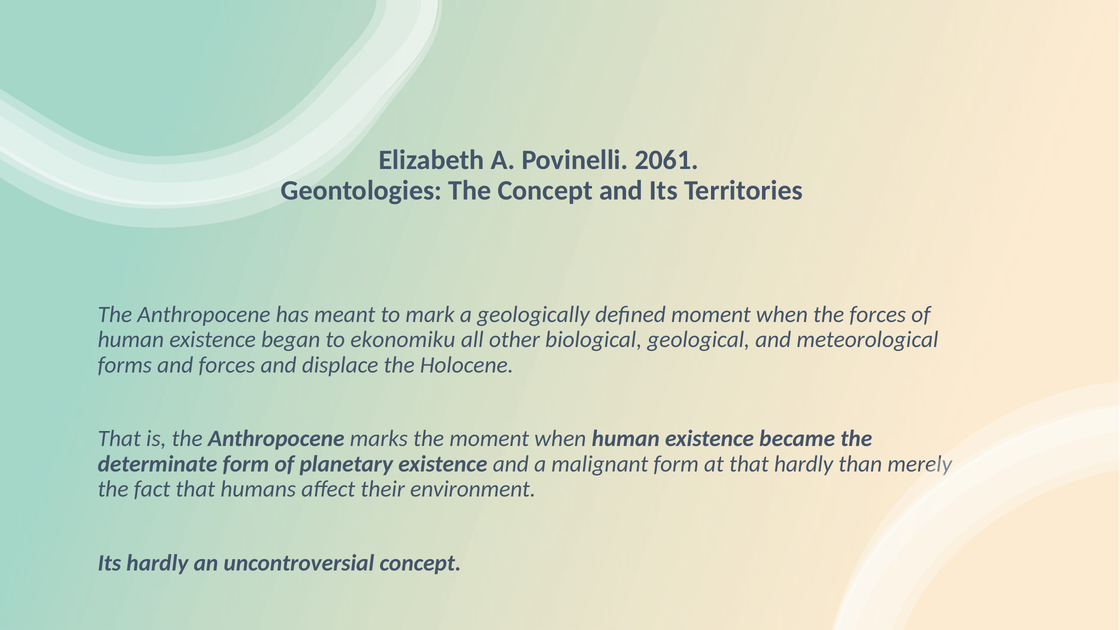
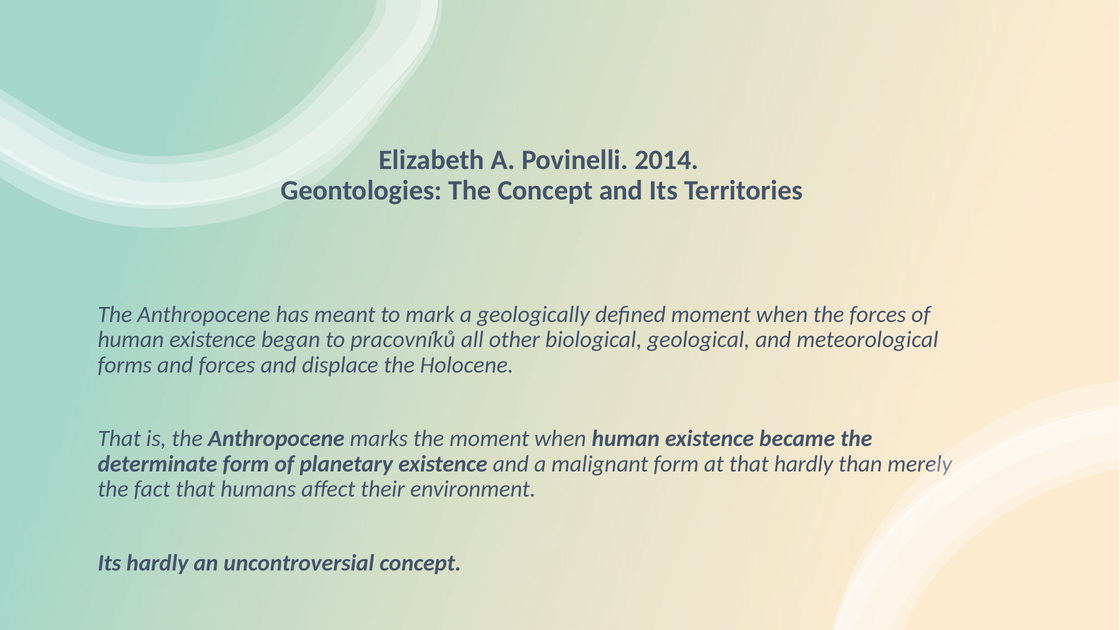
2061: 2061 -> 2014
ekonomiku: ekonomiku -> pracovníků
